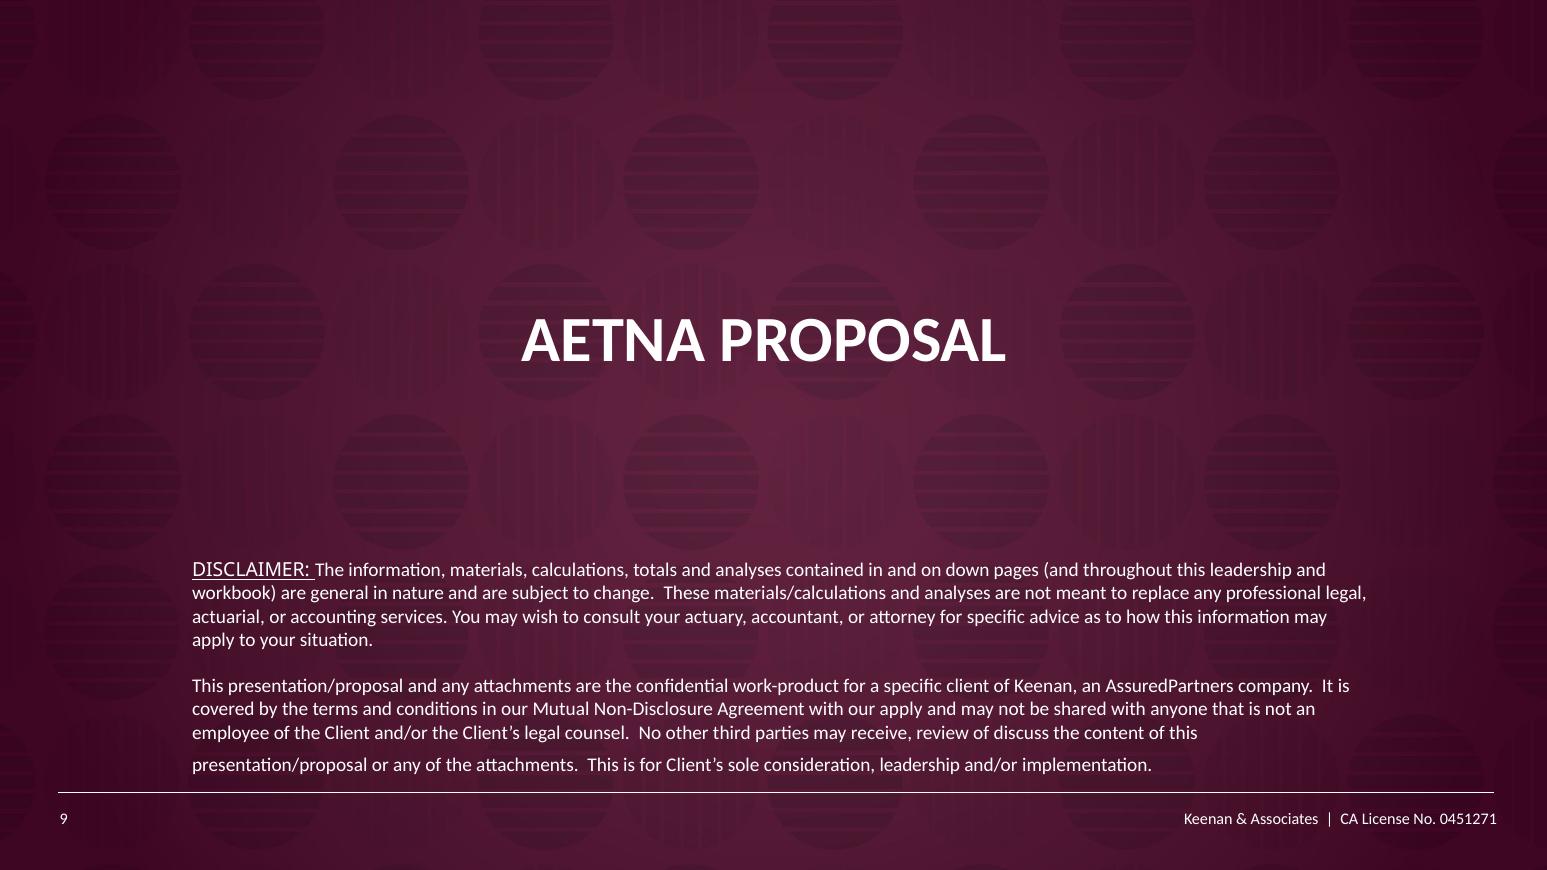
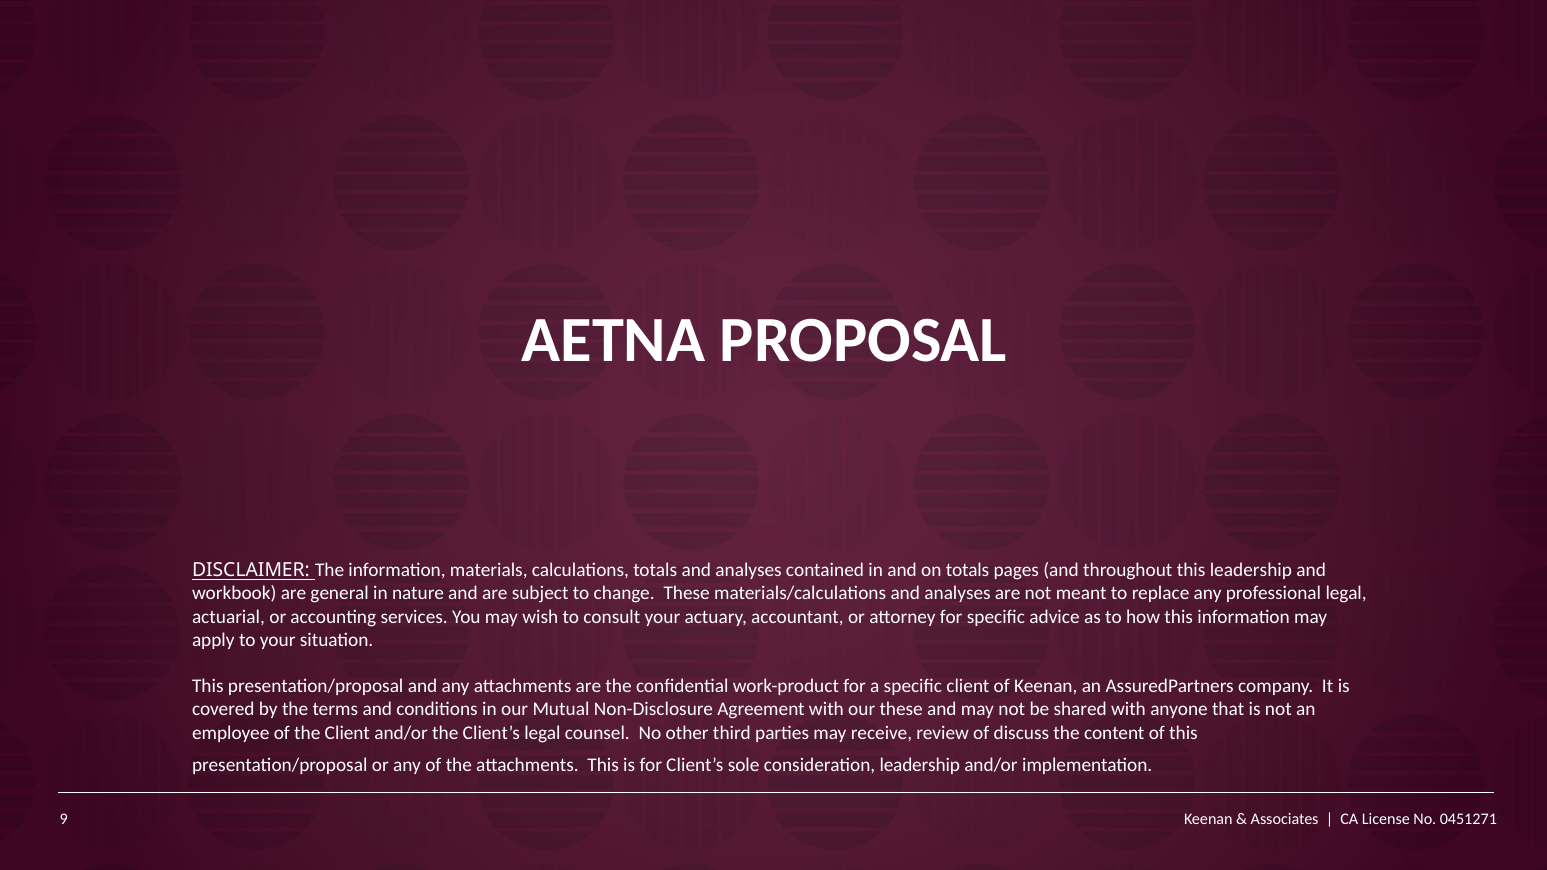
on down: down -> totals
our apply: apply -> these
